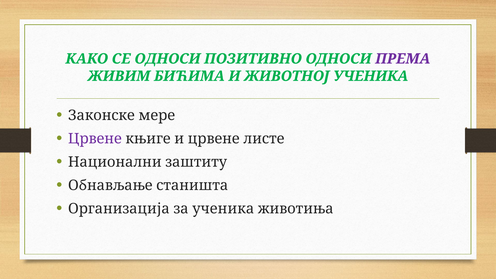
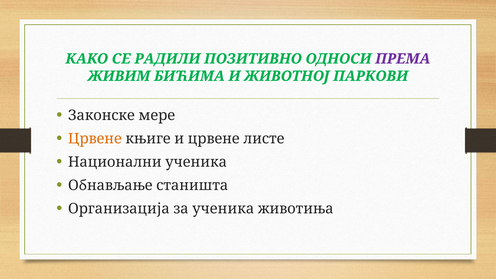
СЕ ОДНОСИ: ОДНОСИ -> РАДИЛИ
ЖИВОТНОЈ УЧЕНИКА: УЧЕНИКА -> ПАРКОВИ
Црвене at (95, 139) colour: purple -> orange
Национални заштиту: заштиту -> ученика
